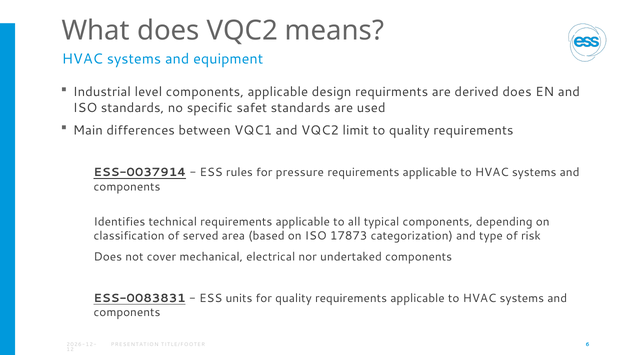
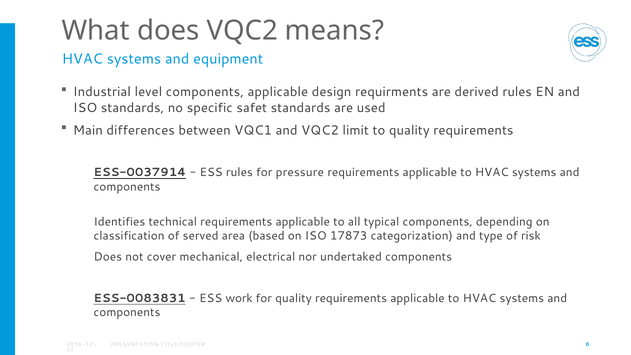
derived does: does -> rules
units: units -> work
